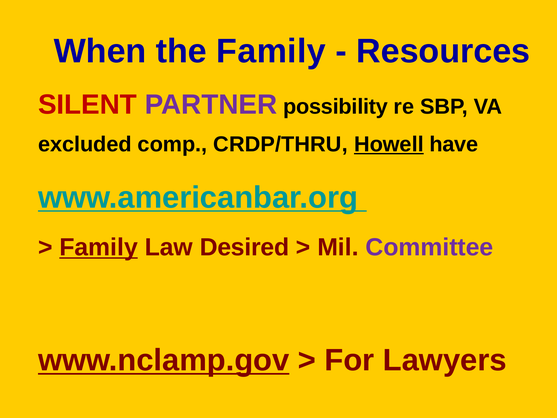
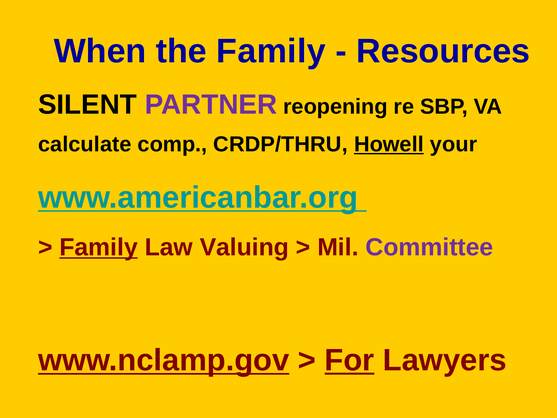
SILENT colour: red -> black
possibility: possibility -> reopening
excluded: excluded -> calculate
have: have -> your
Desired: Desired -> Valuing
For underline: none -> present
